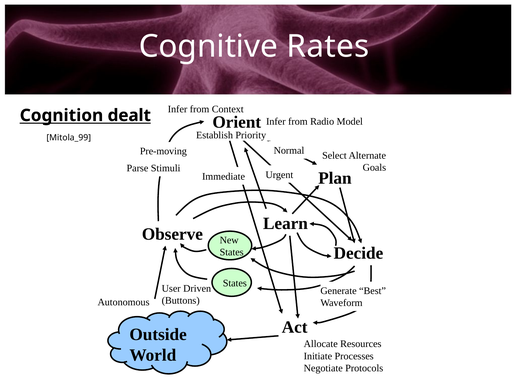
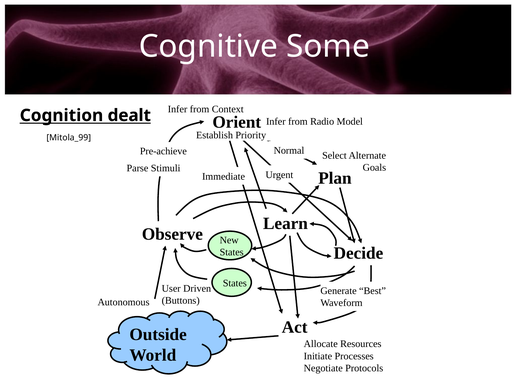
Rates: Rates -> Some
Pre-moving: Pre-moving -> Pre-achieve
